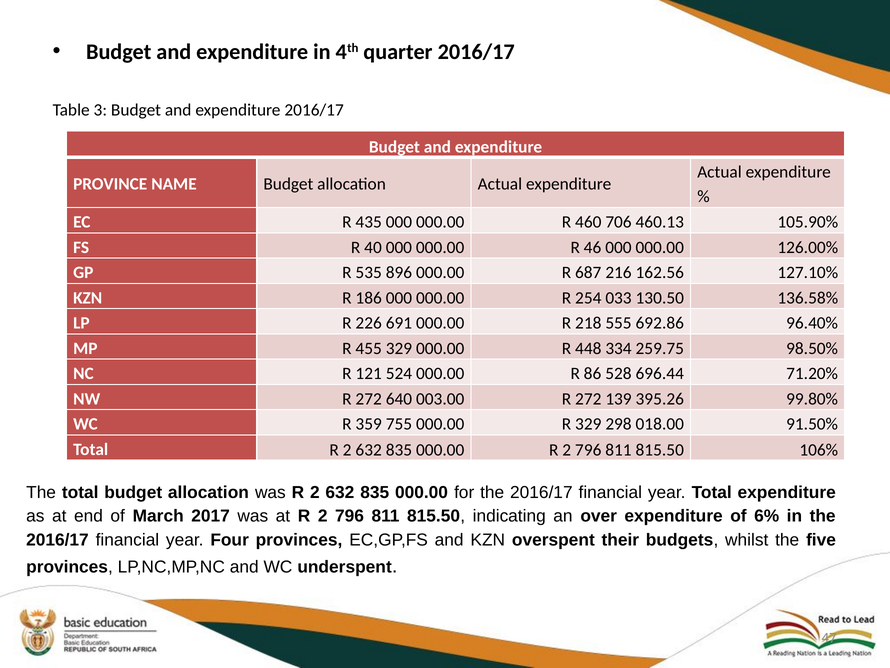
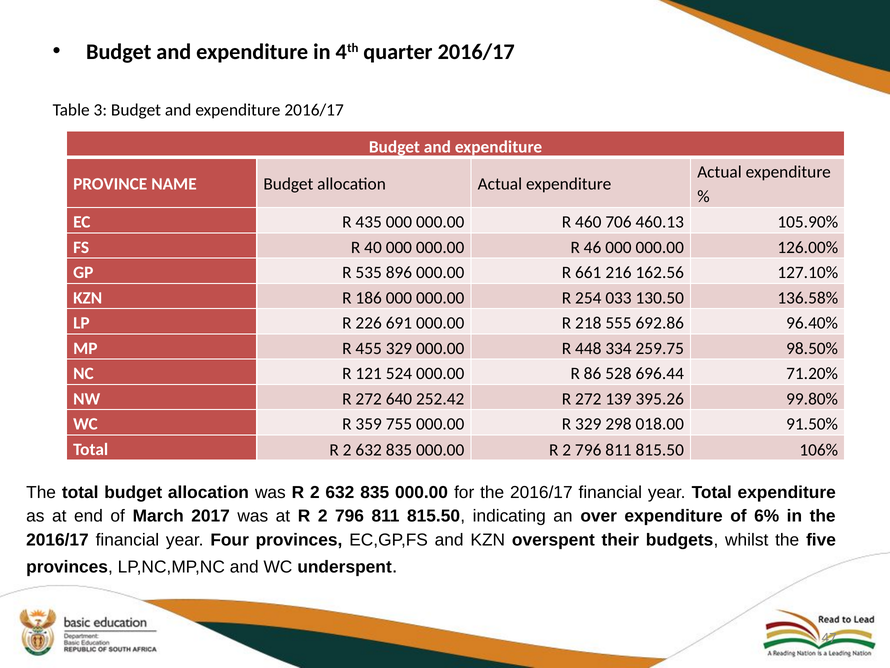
687: 687 -> 661
003.00: 003.00 -> 252.42
